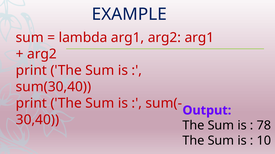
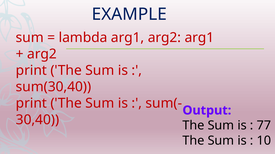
78: 78 -> 77
